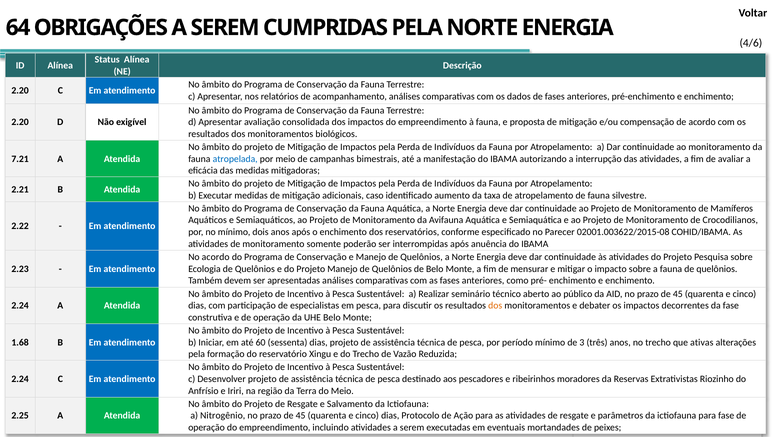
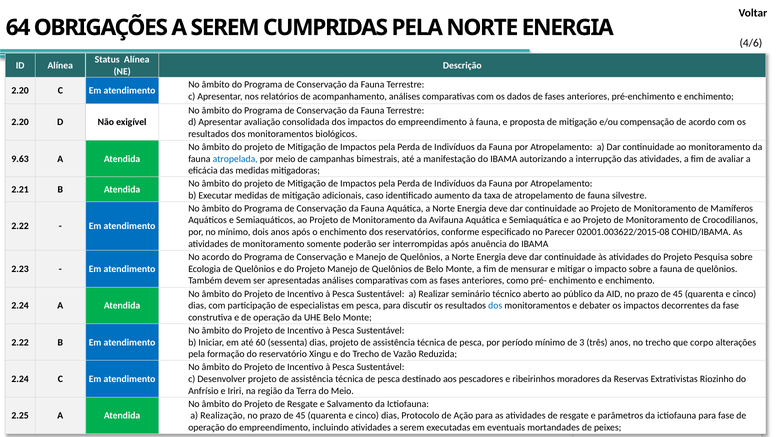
7.21: 7.21 -> 9.63
dos at (495, 305) colour: orange -> blue
1.68 at (20, 342): 1.68 -> 2.22
ativas: ativas -> corpo
Nitrogênio: Nitrogênio -> Realização
